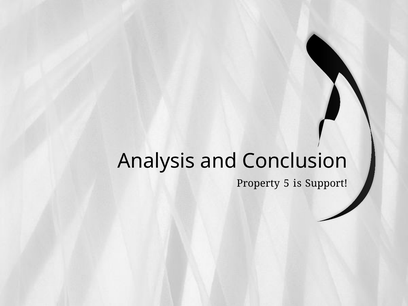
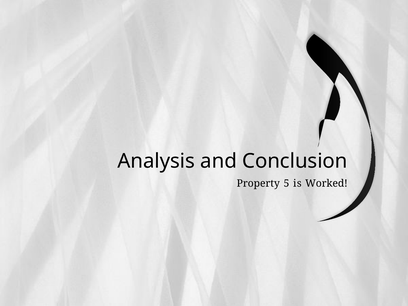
Support: Support -> Worked
